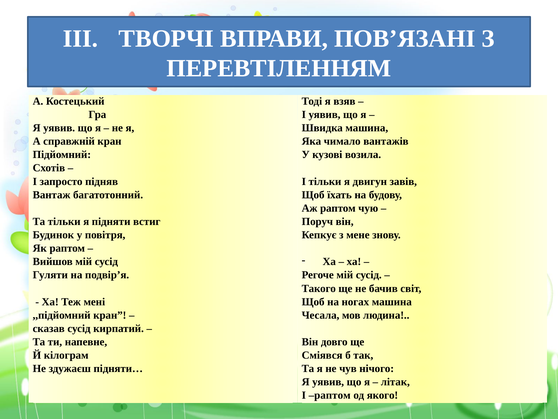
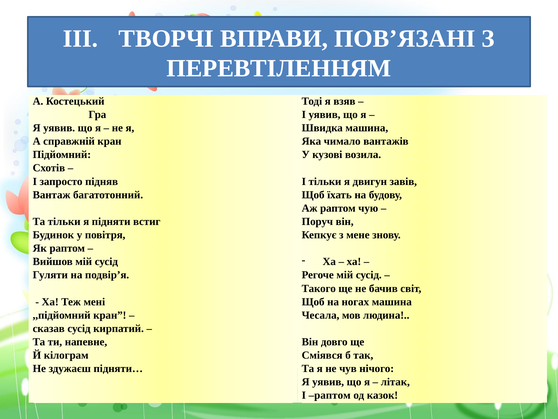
якого: якого -> казок
